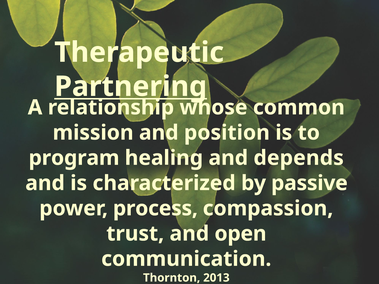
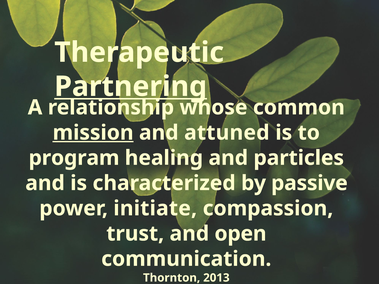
mission underline: none -> present
position: position -> attuned
depends: depends -> particles
process: process -> initiate
